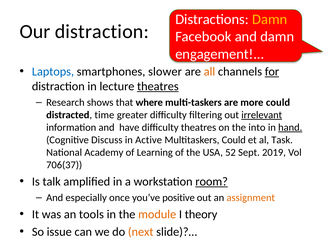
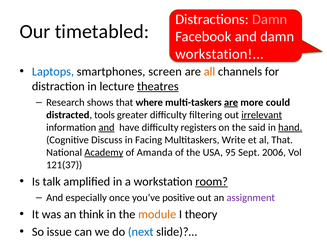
Damn at (270, 19) colour: yellow -> pink
Our distraction: distraction -> timetabled
engagement at (220, 54): engagement -> workstation
slower: slower -> screen
for underline: present -> none
are at (231, 102) underline: none -> present
time: time -> tools
and at (107, 127) underline: none -> present
difficulty theatres: theatres -> registers
into: into -> said
Active: Active -> Facing
Multitaskers Could: Could -> Write
al Task: Task -> That
Academy underline: none -> present
Learning: Learning -> Amanda
52: 52 -> 95
2019: 2019 -> 2006
706(37: 706(37 -> 121(37
assignment colour: orange -> purple
tools: tools -> think
next colour: orange -> blue
